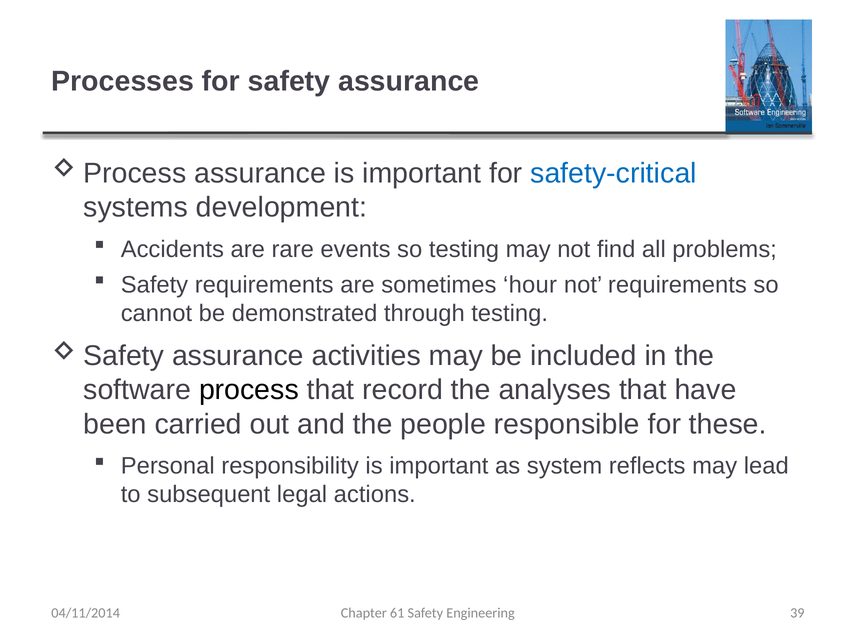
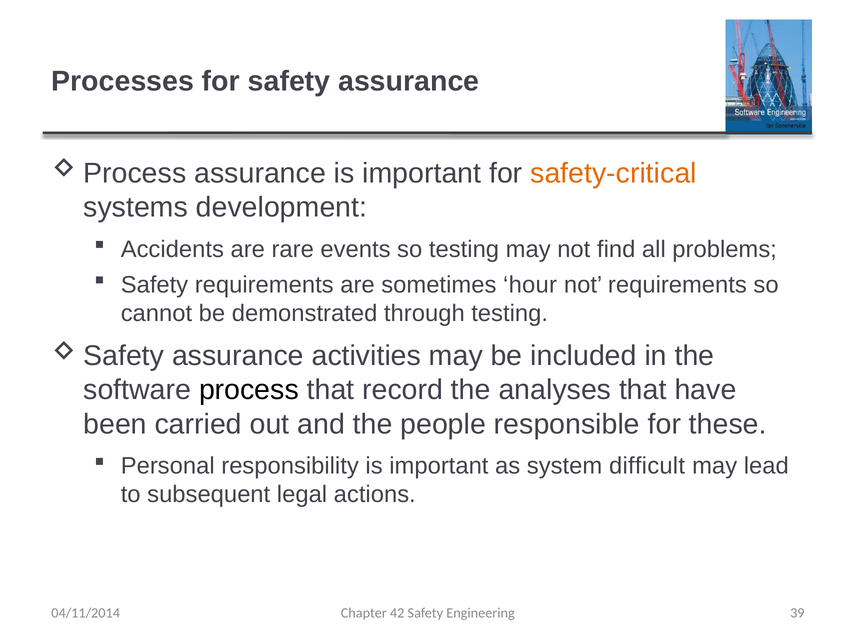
safety-critical colour: blue -> orange
reflects: reflects -> difficult
61: 61 -> 42
